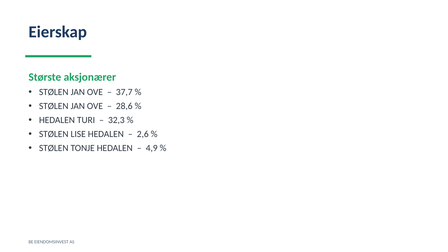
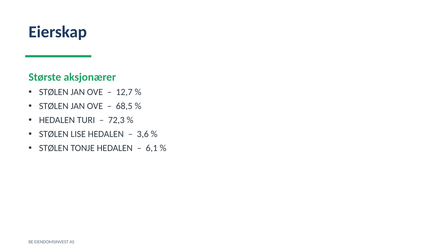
37,7: 37,7 -> 12,7
28,6: 28,6 -> 68,5
32,3: 32,3 -> 72,3
2,6: 2,6 -> 3,6
4,9: 4,9 -> 6,1
